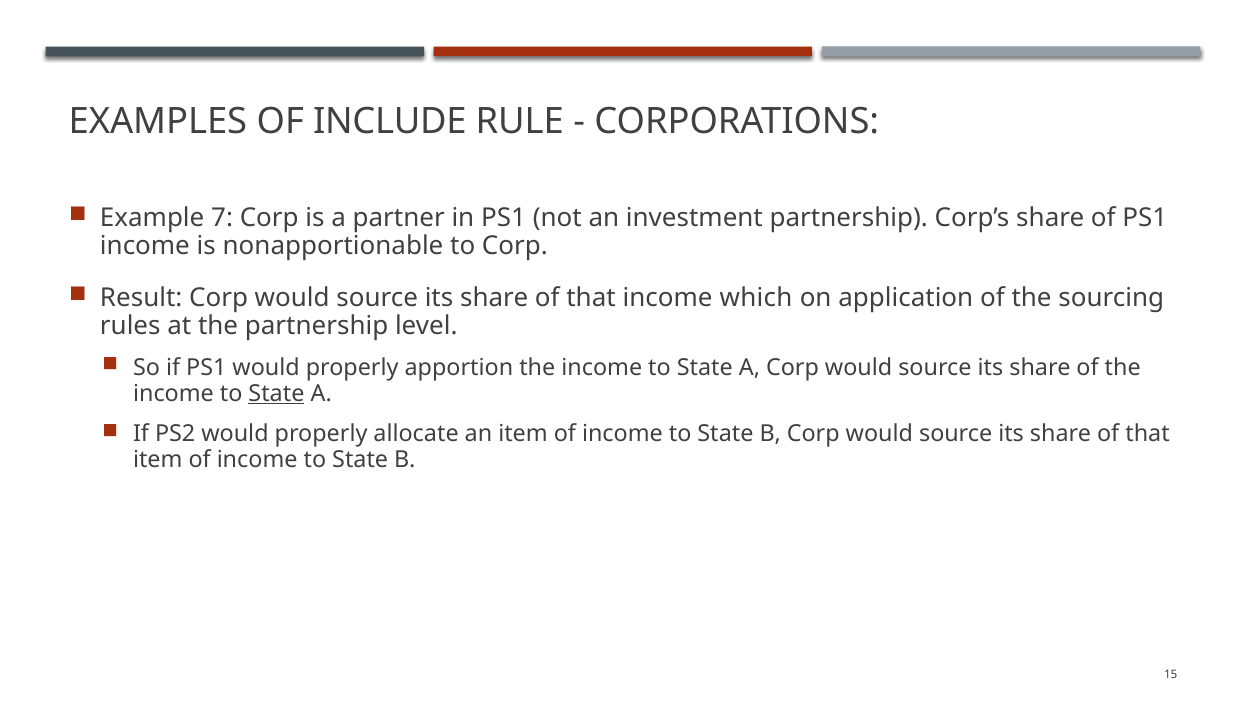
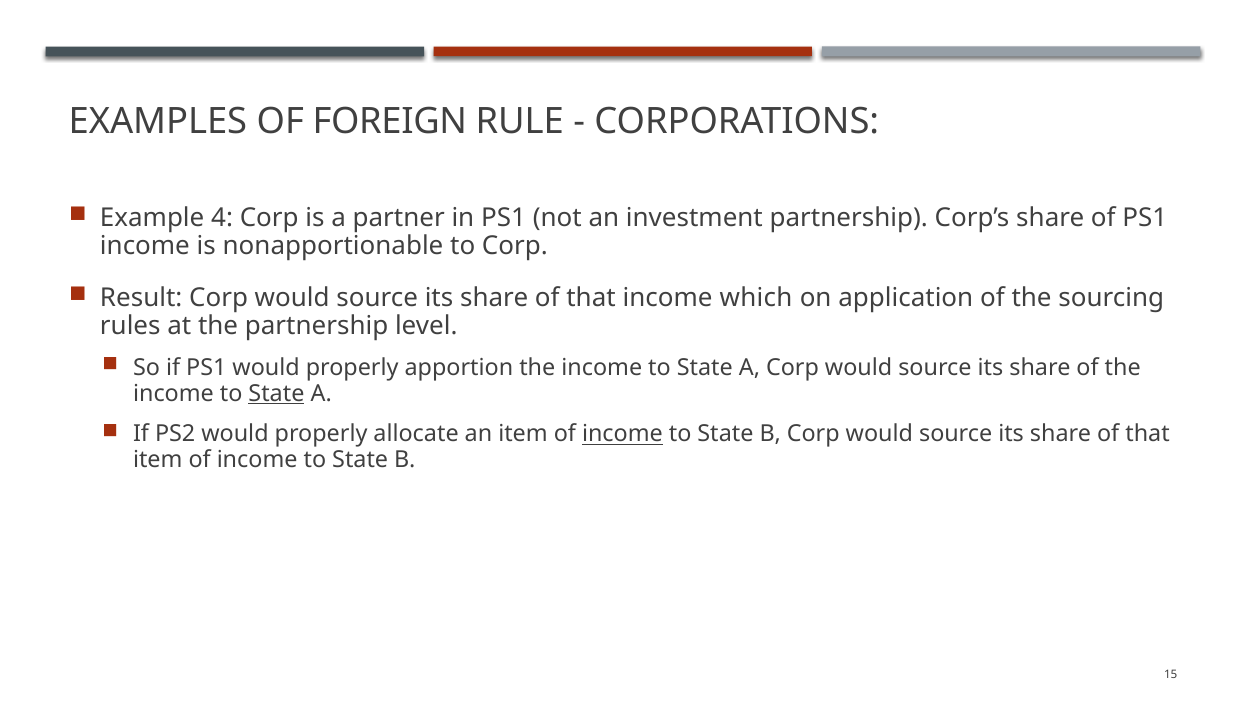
INCLUDE: INCLUDE -> FOREIGN
7: 7 -> 4
income at (622, 434) underline: none -> present
